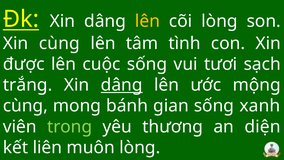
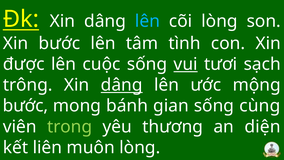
lên at (147, 21) colour: yellow -> light blue
Xin cùng: cùng -> bước
vui underline: none -> present
trắng: trắng -> trông
cùng at (25, 106): cùng -> bước
xanh: xanh -> cùng
